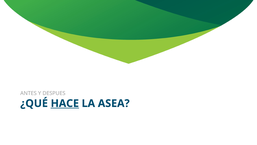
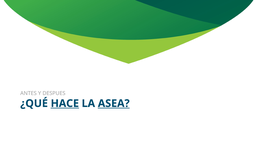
ASEA underline: none -> present
